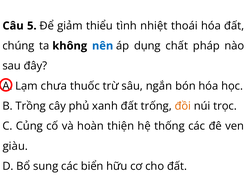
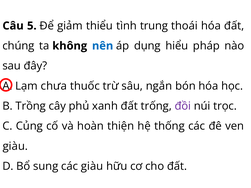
nhiệt: nhiệt -> trung
chất: chất -> hiểu
đồi colour: orange -> purple
các biển: biển -> giàu
